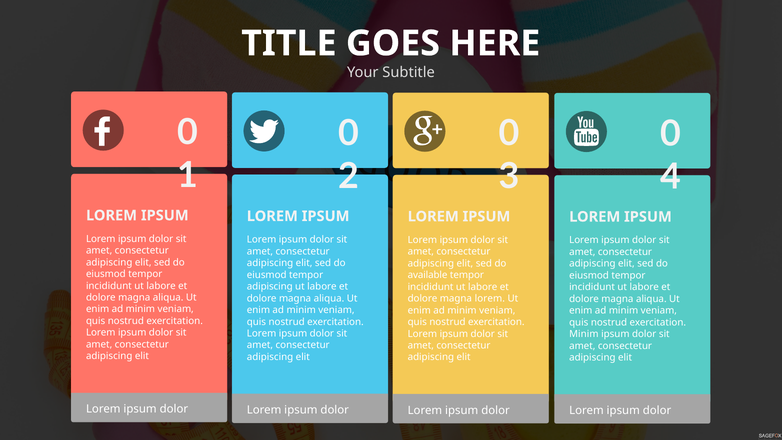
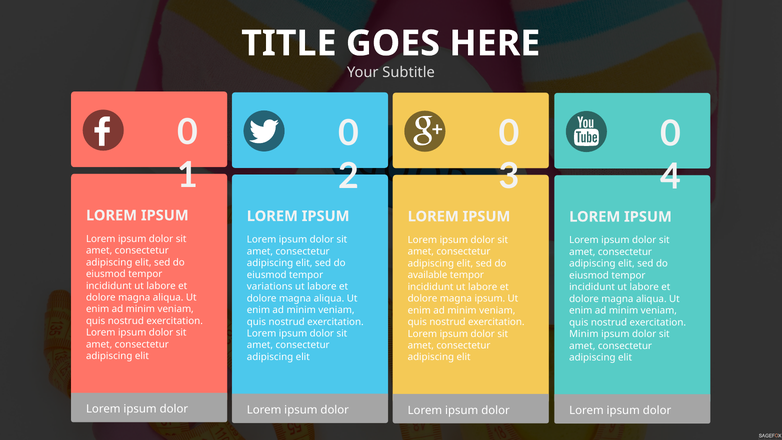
adipiscing at (270, 287): adipiscing -> variations
magna lorem: lorem -> ipsum
